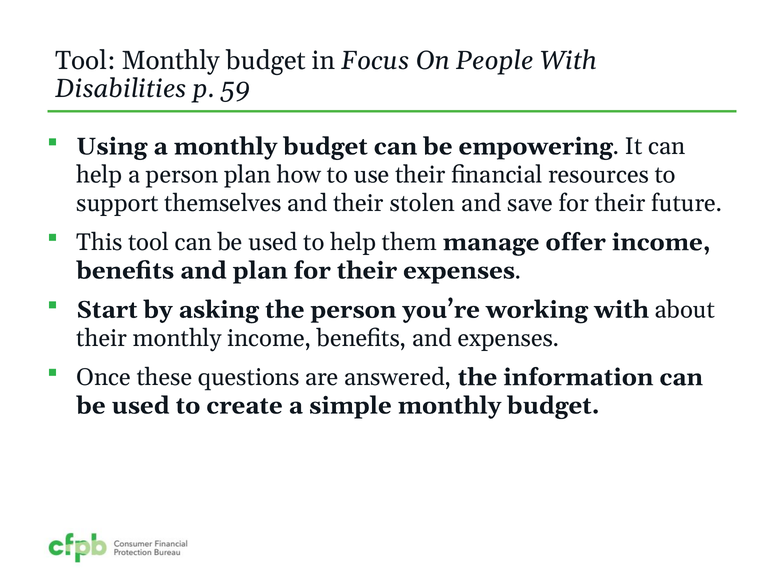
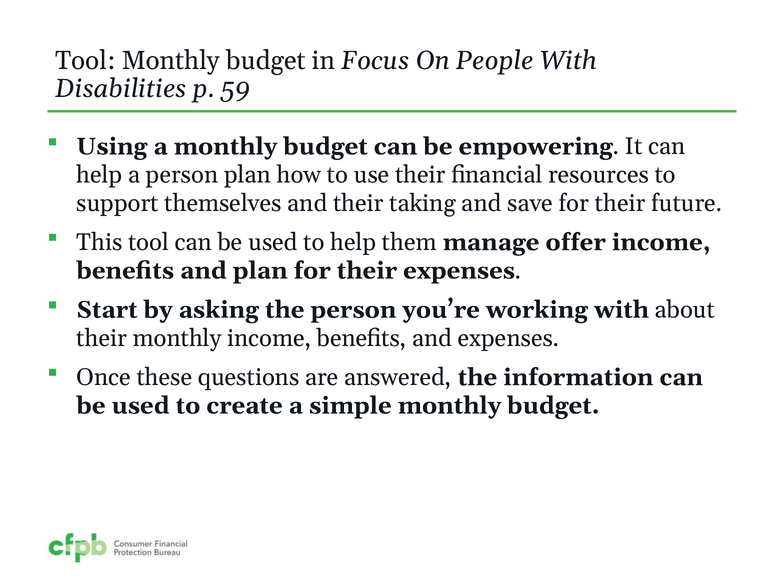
stolen: stolen -> taking
